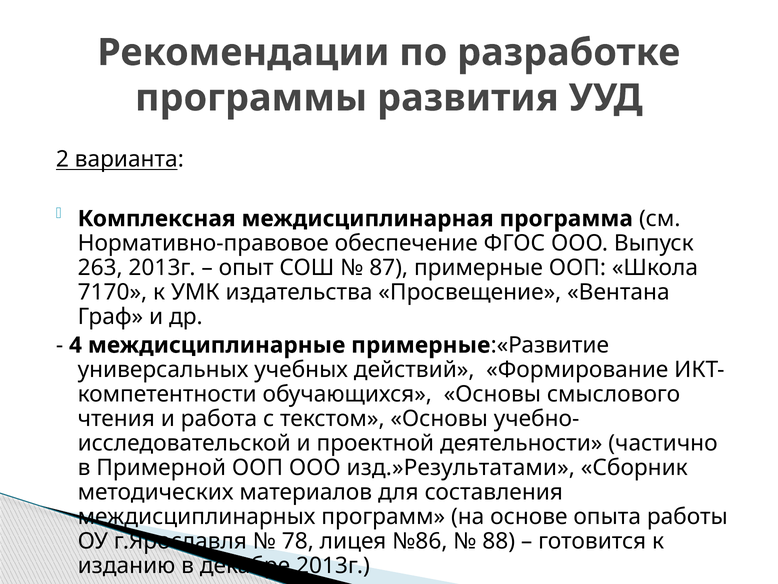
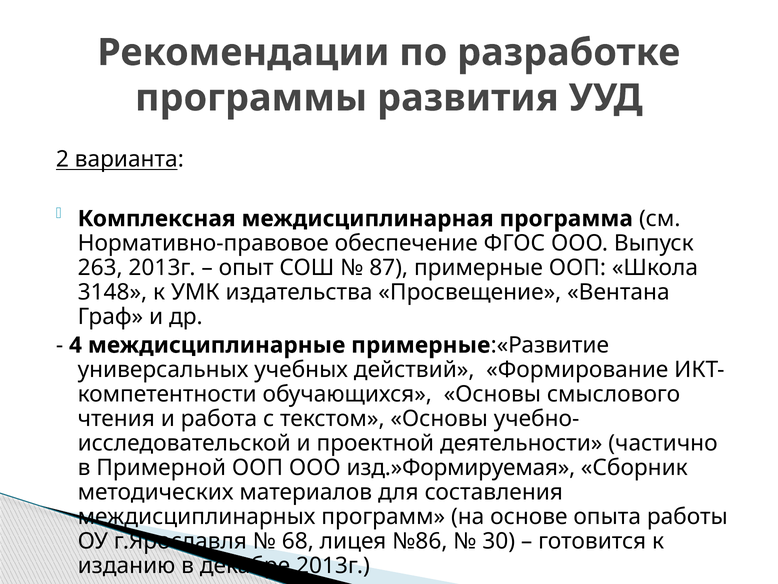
7170: 7170 -> 3148
изд.»Результатами: изд.»Результатами -> изд.»Формируемая
78: 78 -> 68
88: 88 -> 30
